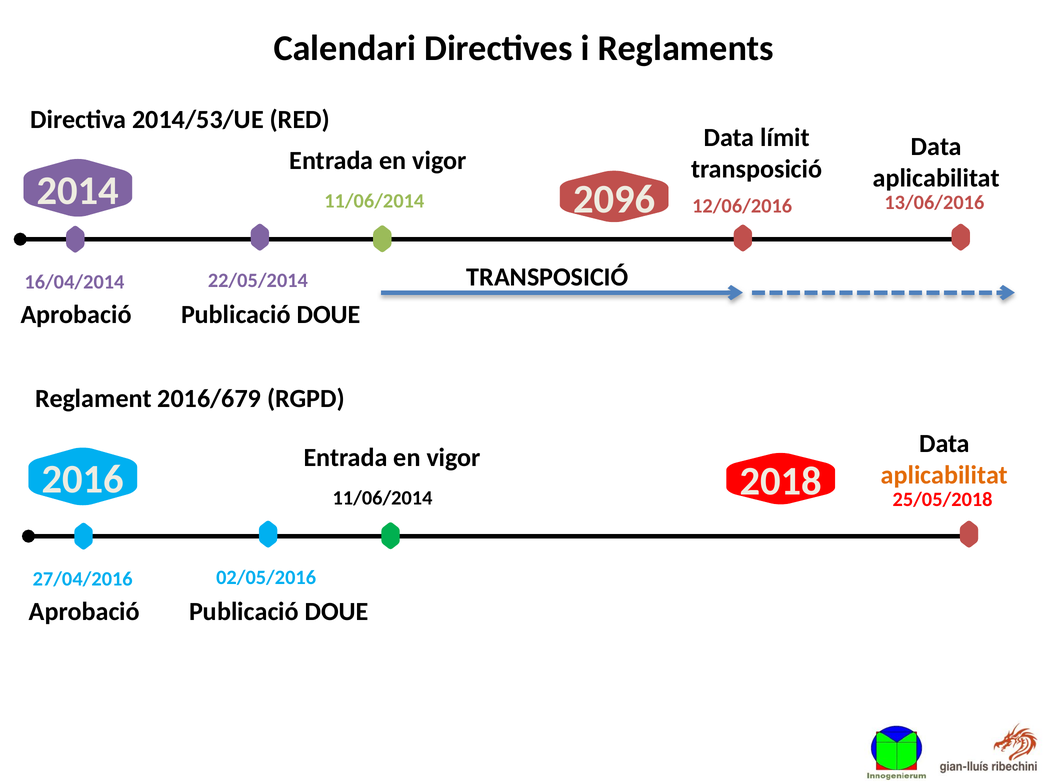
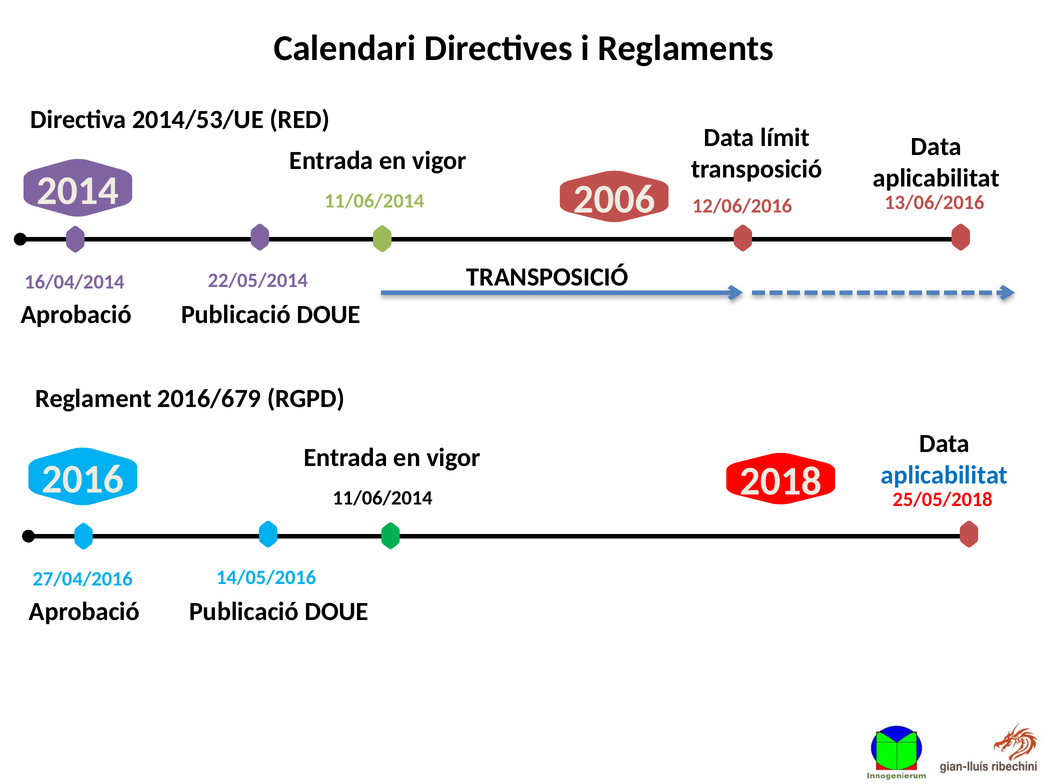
2096: 2096 -> 2006
aplicabilitat at (944, 475) colour: orange -> blue
02/05/2016: 02/05/2016 -> 14/05/2016
